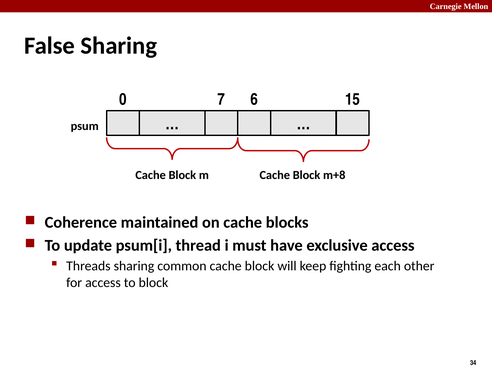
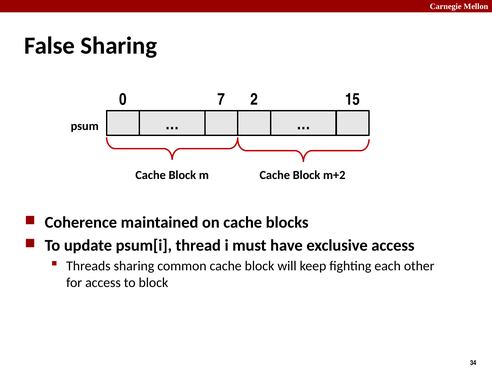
6: 6 -> 2
m+8: m+8 -> m+2
